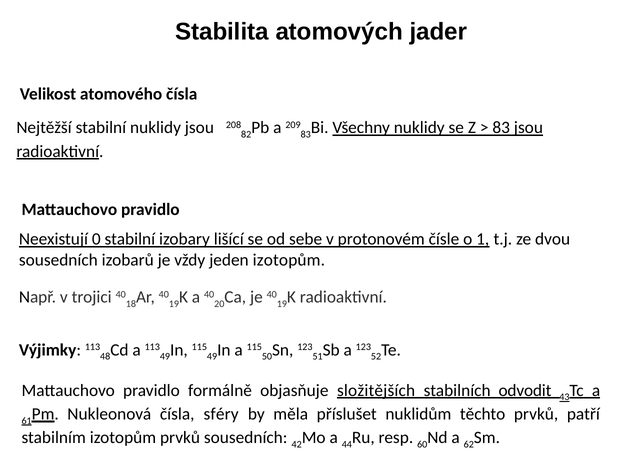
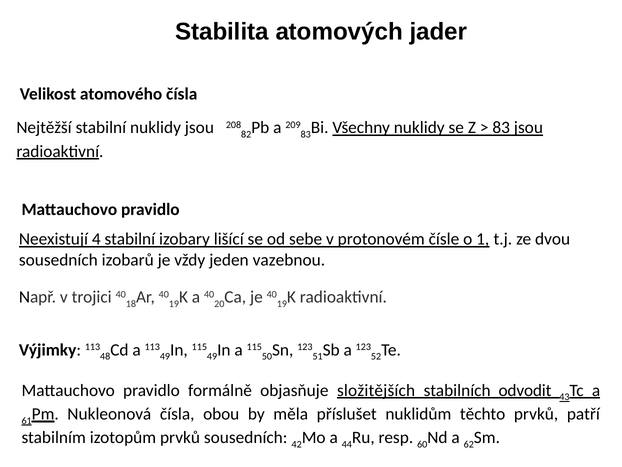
0: 0 -> 4
jeden izotopům: izotopům -> vazebnou
sféry: sféry -> obou
